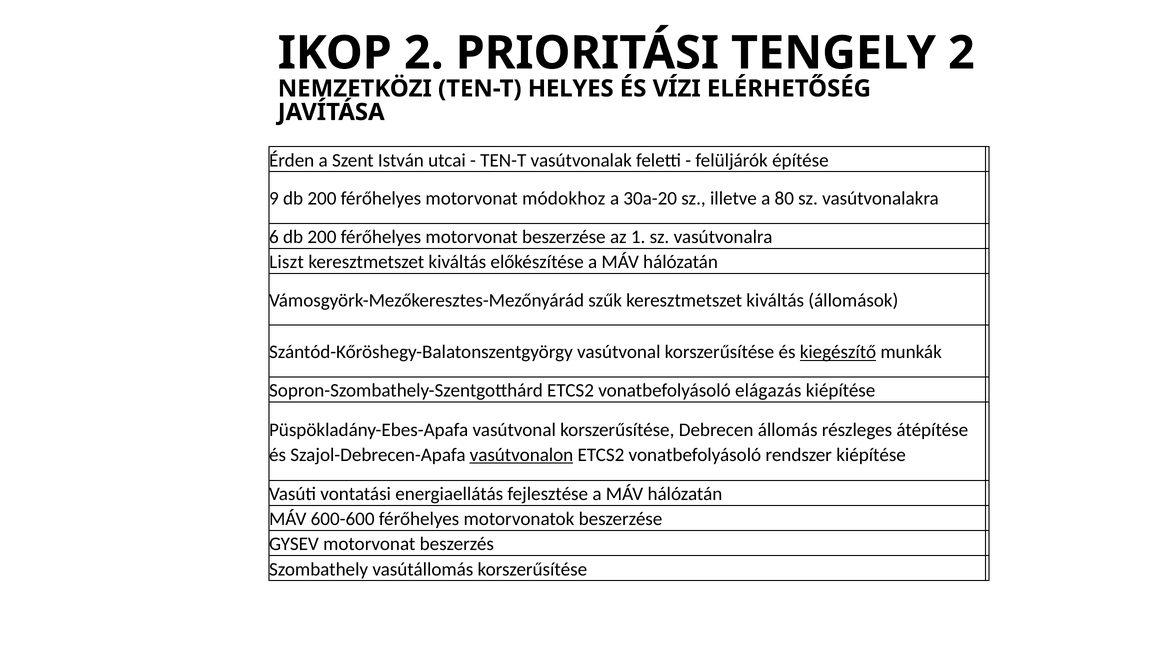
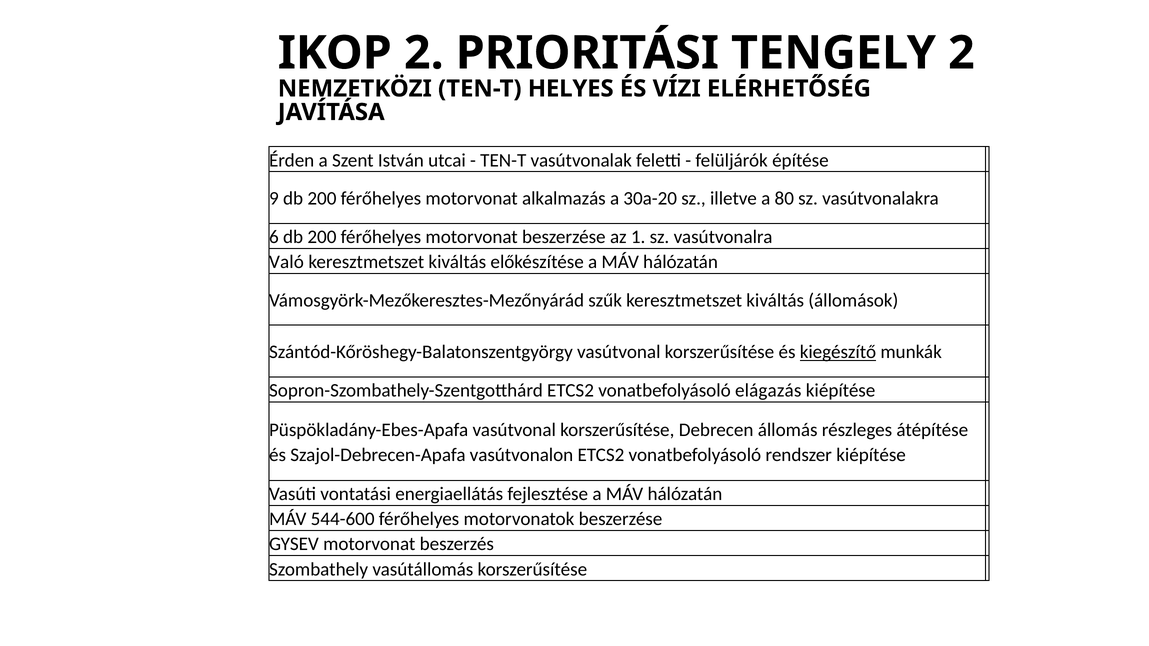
módokhoz: módokhoz -> alkalmazás
Liszt: Liszt -> Való
vasútvonalon underline: present -> none
600-600: 600-600 -> 544-600
